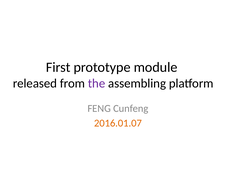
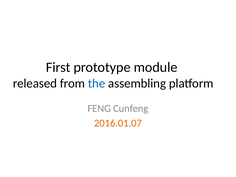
the colour: purple -> blue
